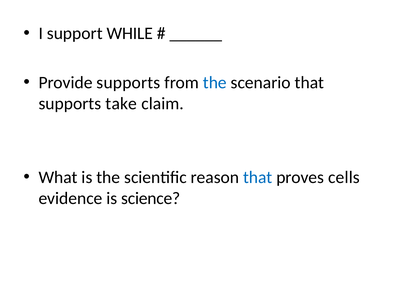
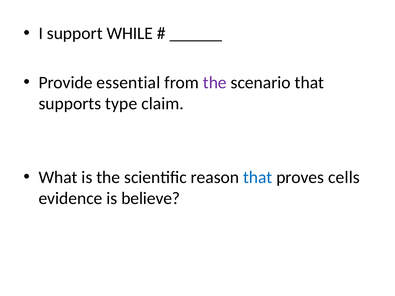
Provide supports: supports -> essential
the at (215, 83) colour: blue -> purple
take: take -> type
science: science -> believe
